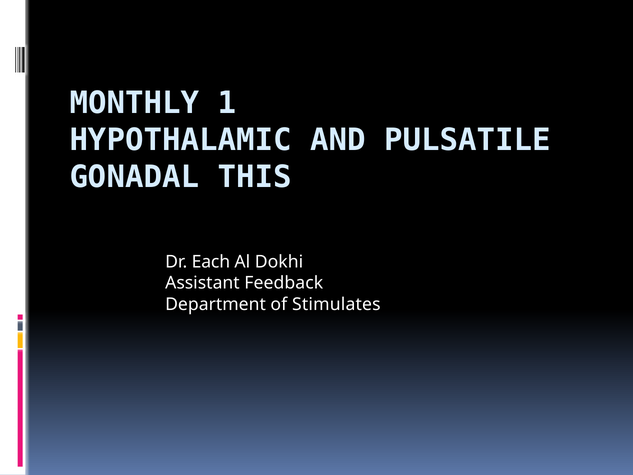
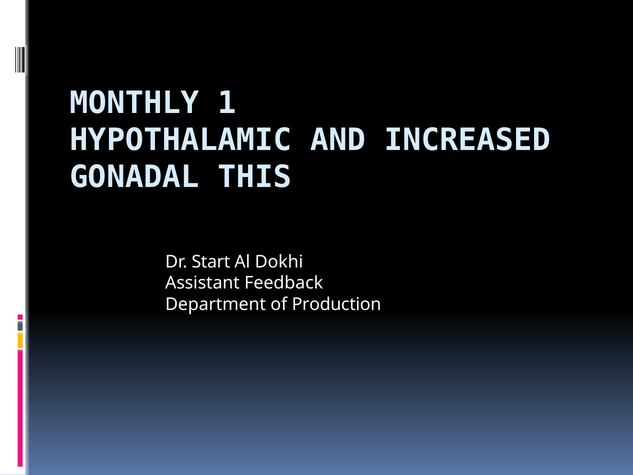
PULSATILE: PULSATILE -> INCREASED
Each: Each -> Start
Stimulates: Stimulates -> Production
